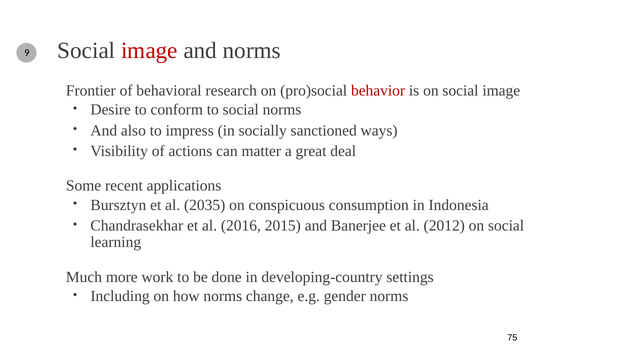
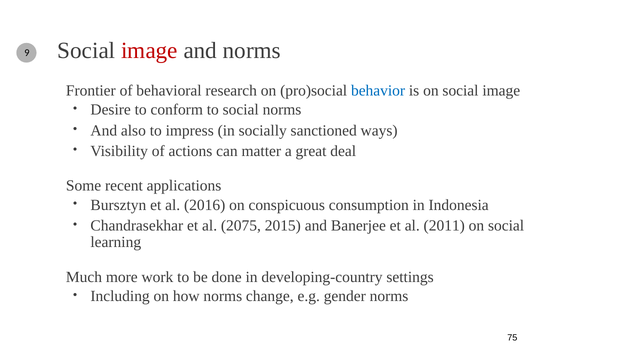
behavior colour: red -> blue
2035: 2035 -> 2016
2016: 2016 -> 2075
2012: 2012 -> 2011
